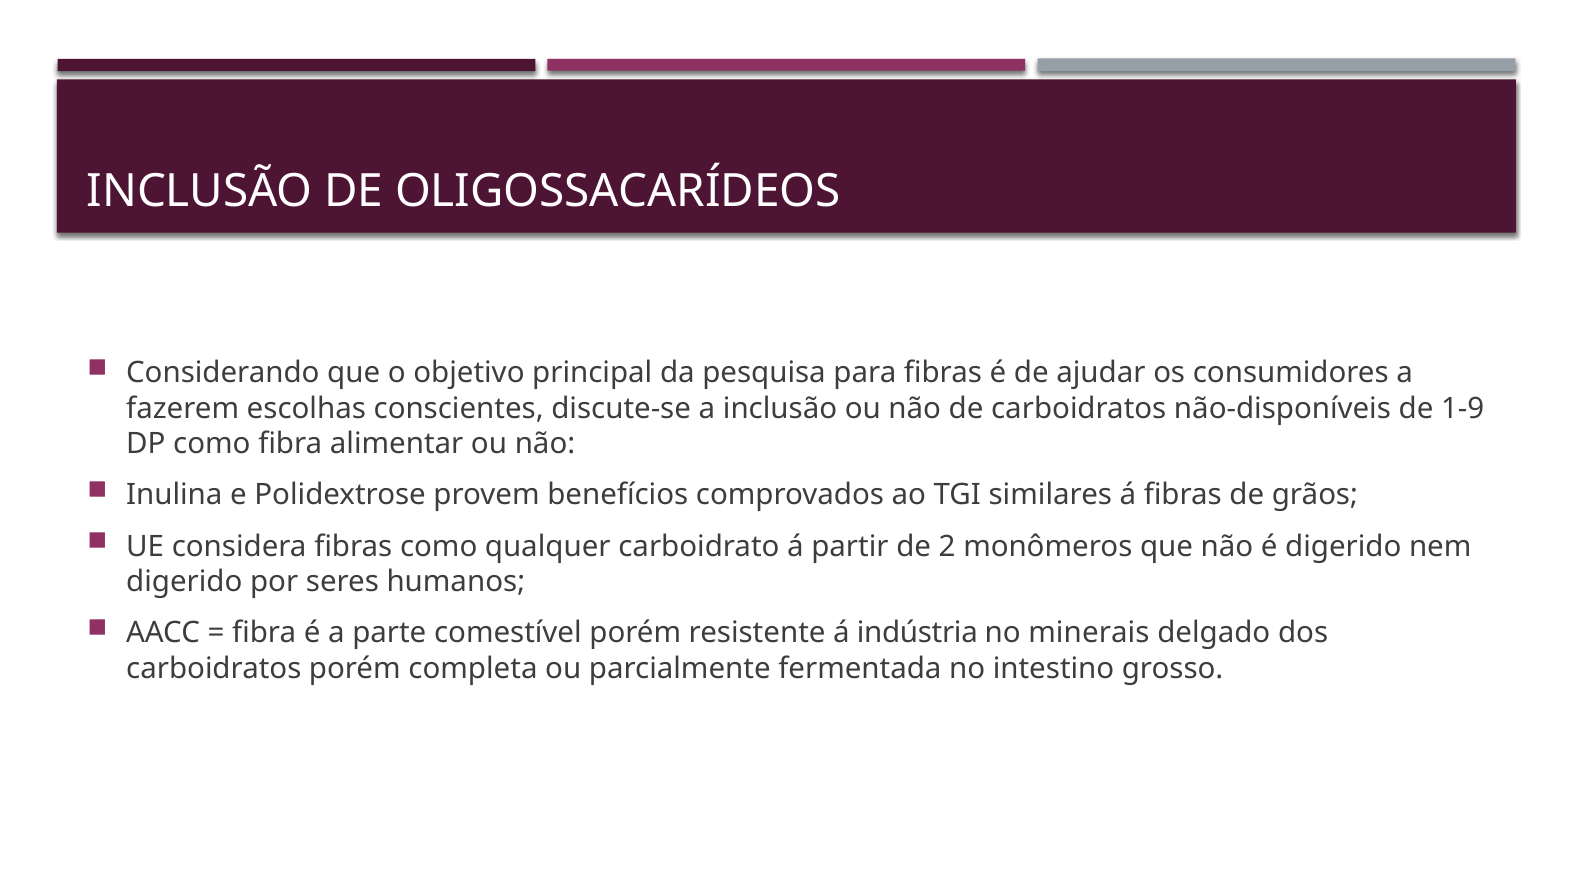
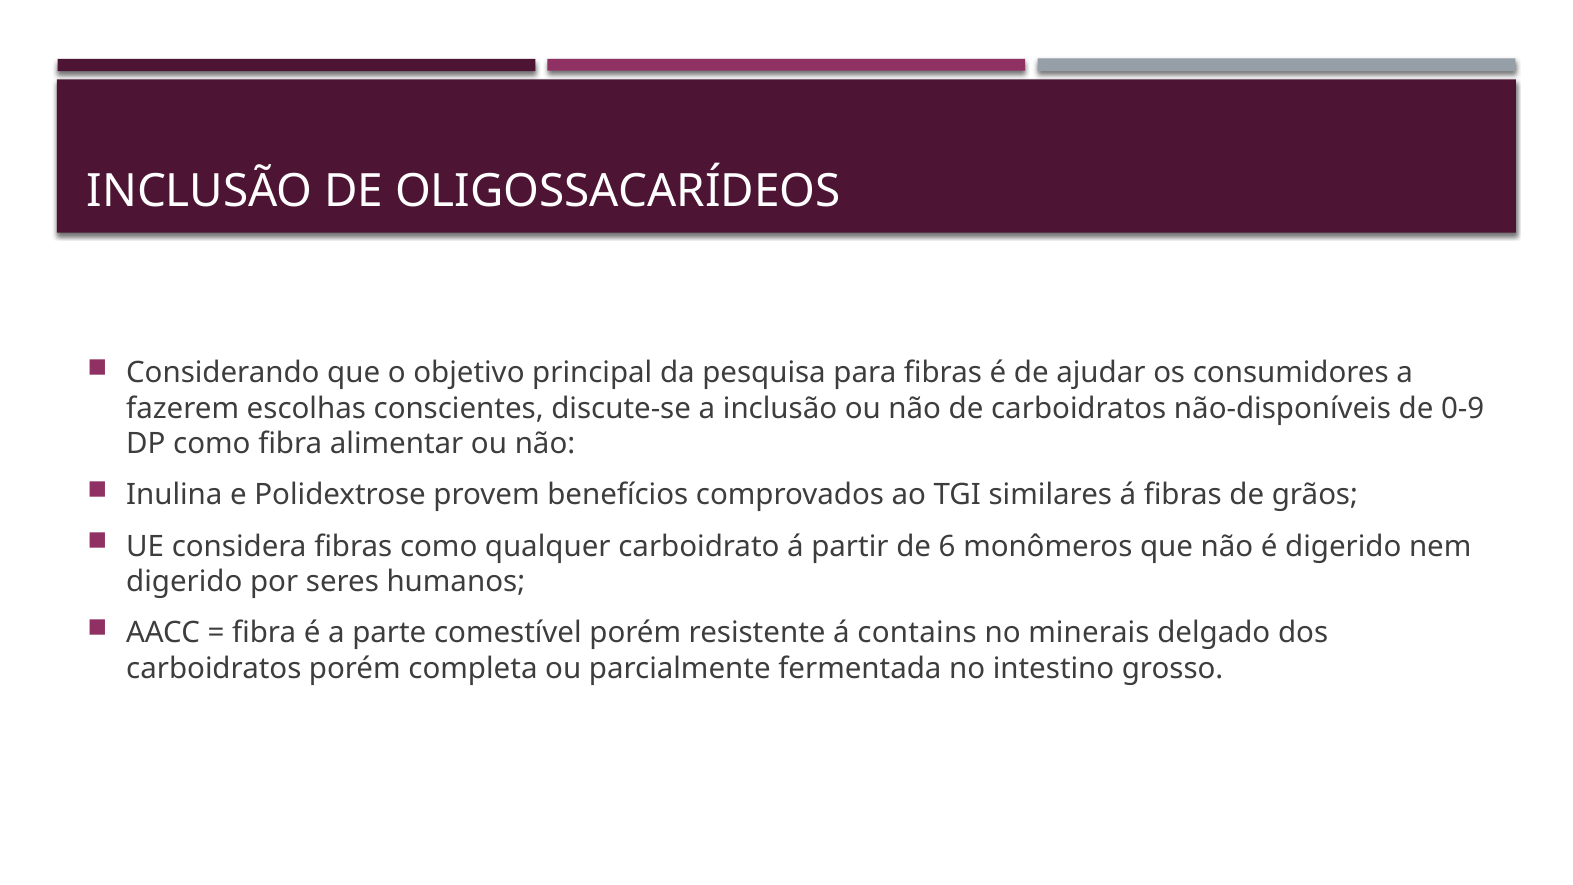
1-9: 1-9 -> 0-9
2: 2 -> 6
indústria: indústria -> contains
